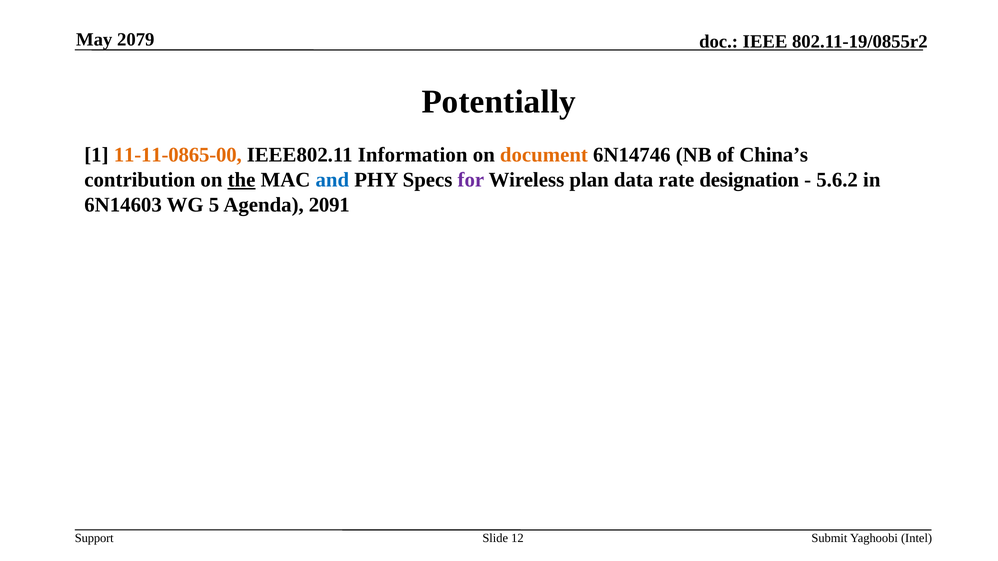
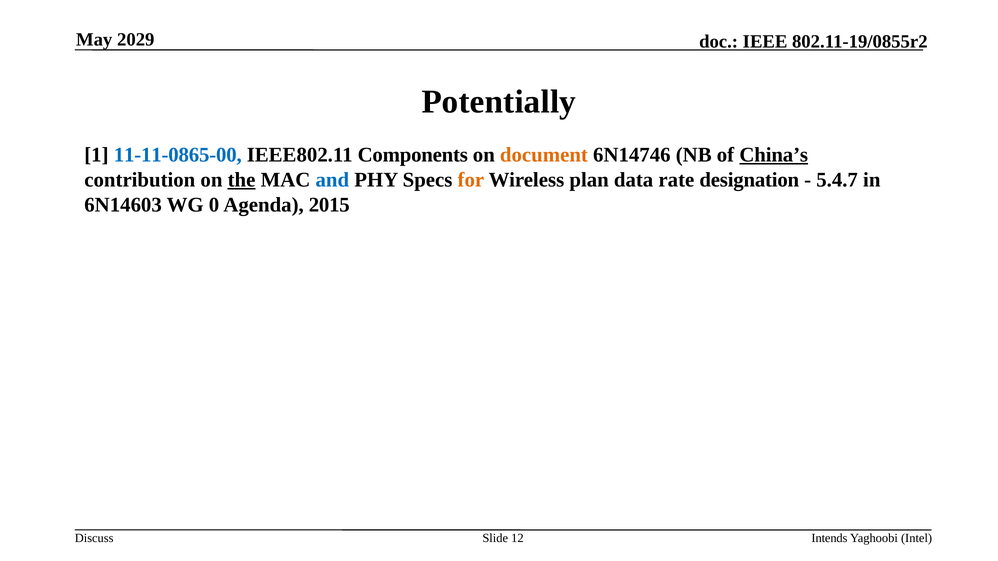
2079: 2079 -> 2029
11-11-0865-00 colour: orange -> blue
Information: Information -> Components
China’s underline: none -> present
for colour: purple -> orange
5.6.2: 5.6.2 -> 5.4.7
5: 5 -> 0
2091: 2091 -> 2015
Support: Support -> Discuss
Submit: Submit -> Intends
